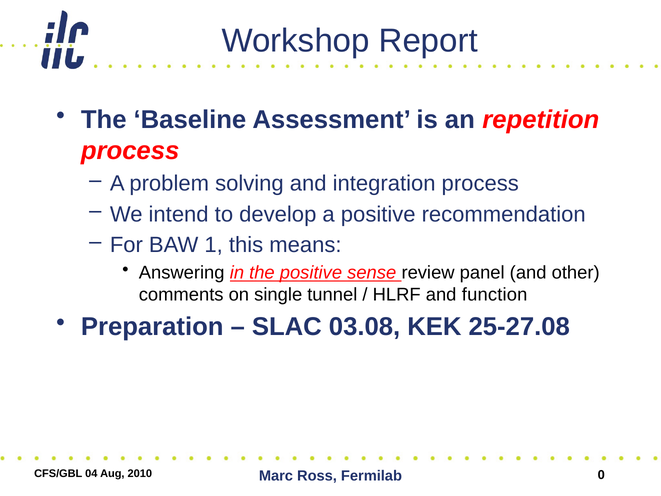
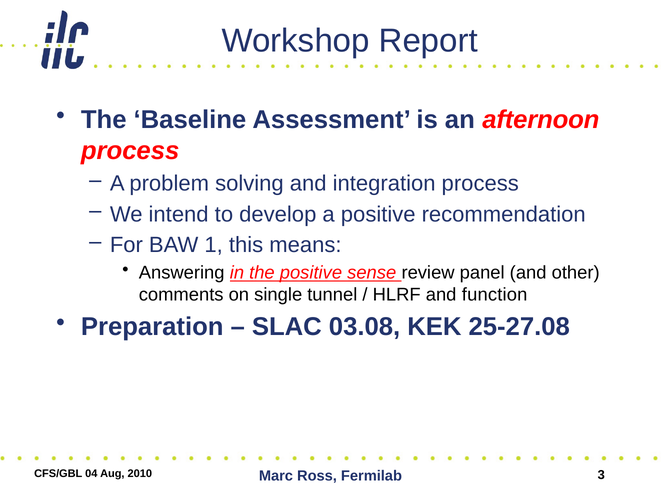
repetition: repetition -> afternoon
0: 0 -> 3
